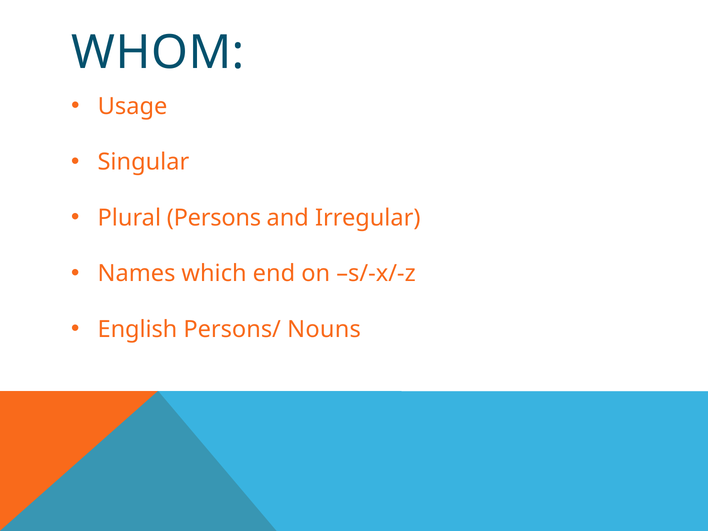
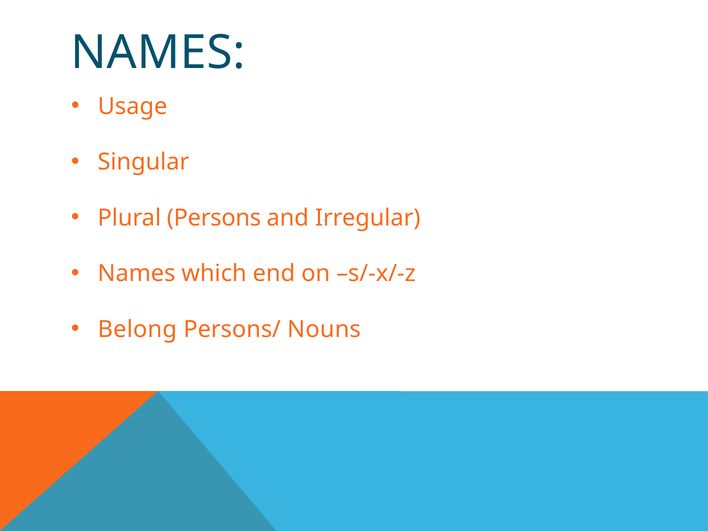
WHOM at (158, 53): WHOM -> NAMES
English: English -> Belong
